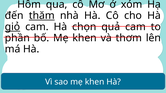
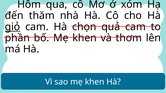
thăm underline: present -> none
